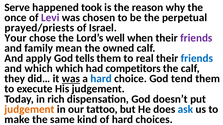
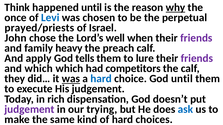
Serve: Serve -> Think
happened took: took -> until
why underline: none -> present
Levi colour: purple -> blue
Your: Your -> John
mean: mean -> heavy
owned: owned -> preach
real: real -> lure
friends at (197, 58) colour: blue -> purple
God tend: tend -> until
judgement at (29, 110) colour: orange -> purple
tattoo: tattoo -> trying
